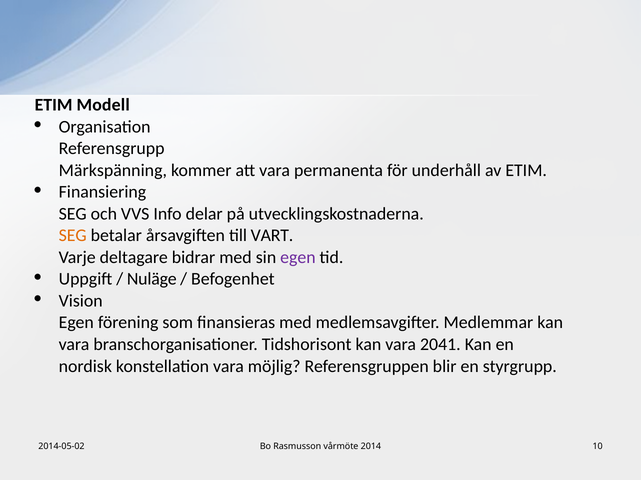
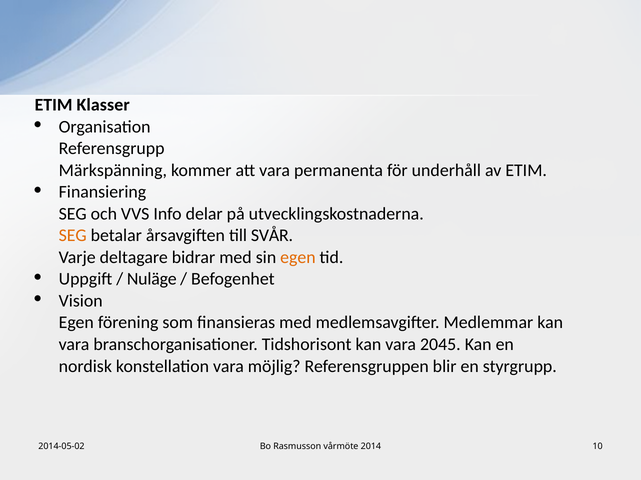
Modell: Modell -> Klasser
VART: VART -> SVÅR
egen at (298, 258) colour: purple -> orange
2041: 2041 -> 2045
